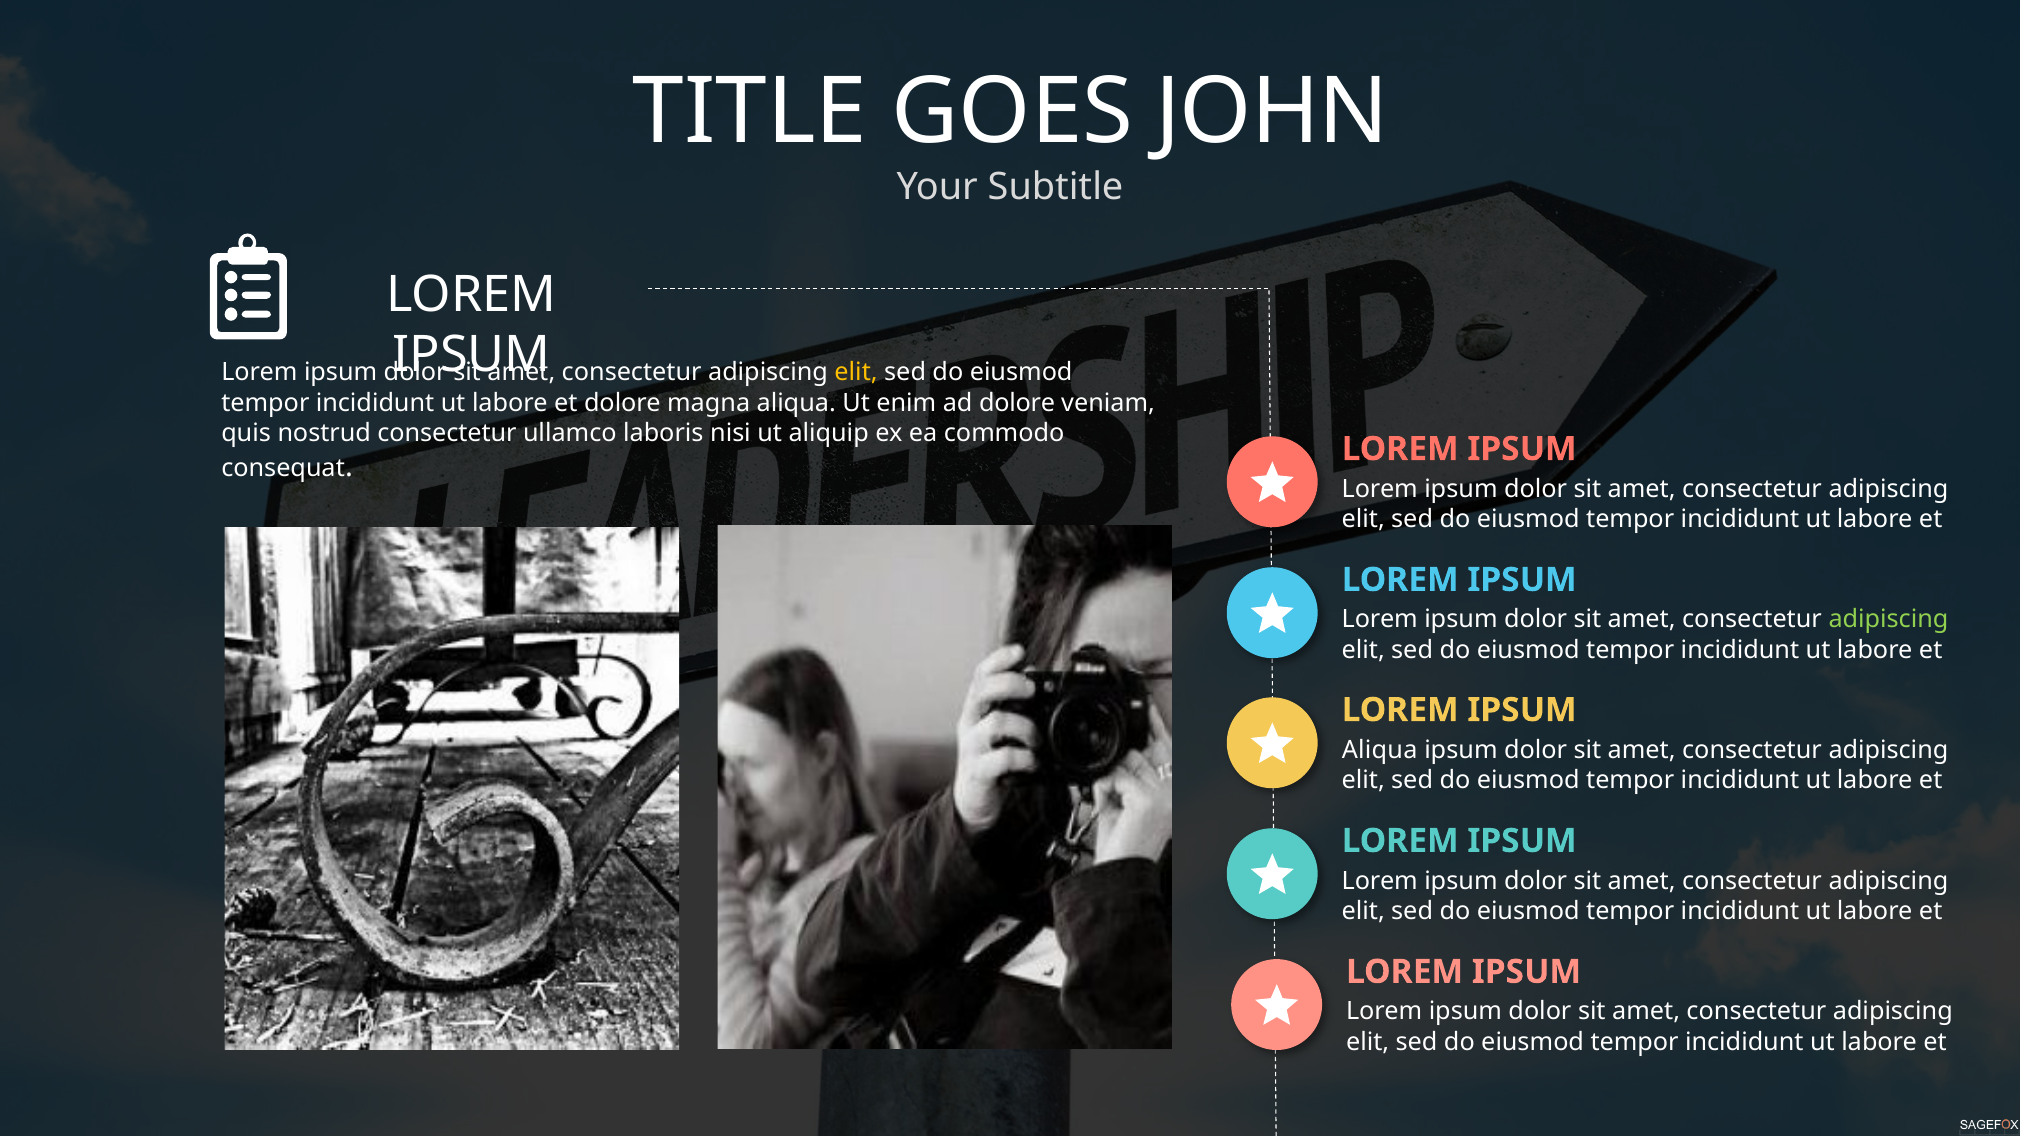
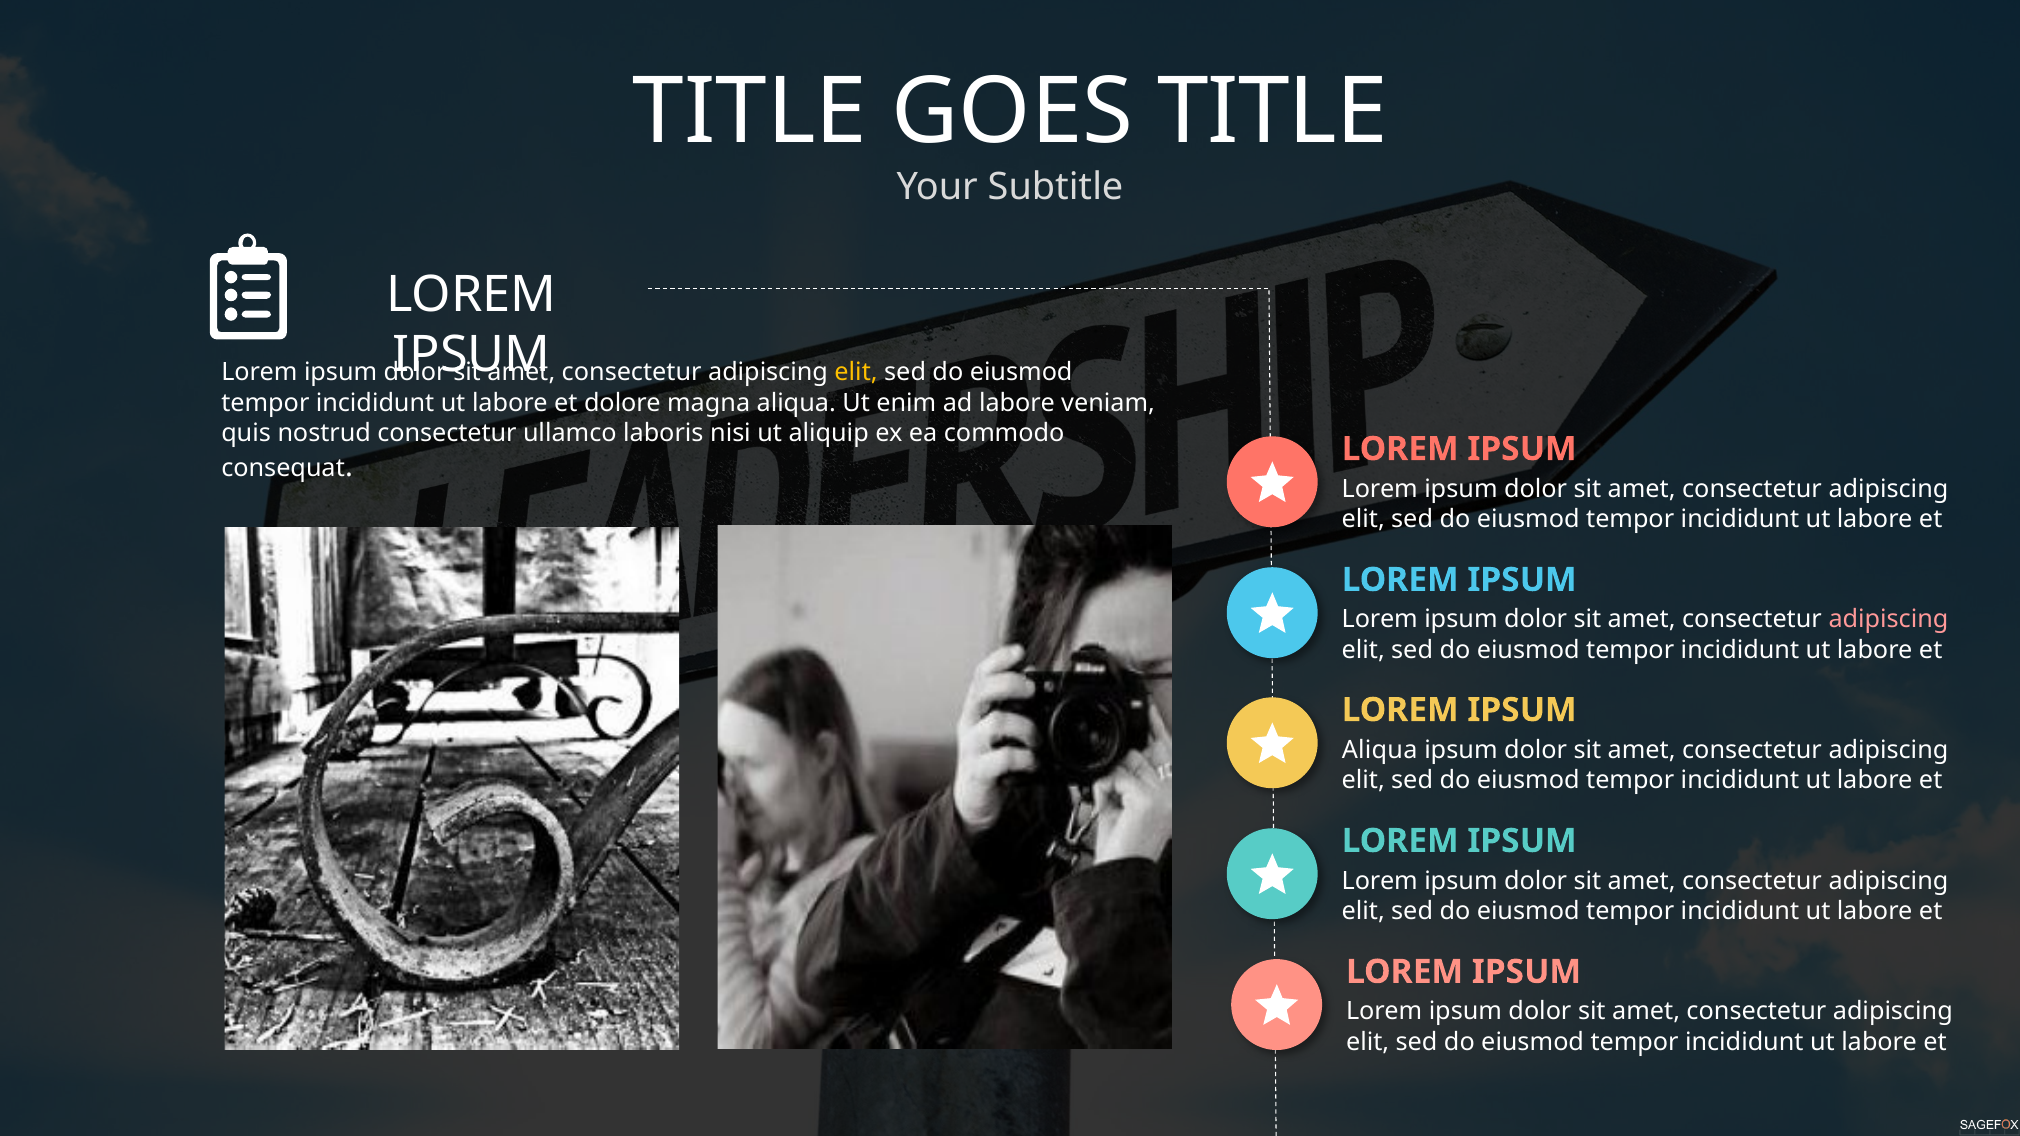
GOES JOHN: JOHN -> TITLE
ad dolore: dolore -> labore
adipiscing at (1888, 620) colour: light green -> pink
